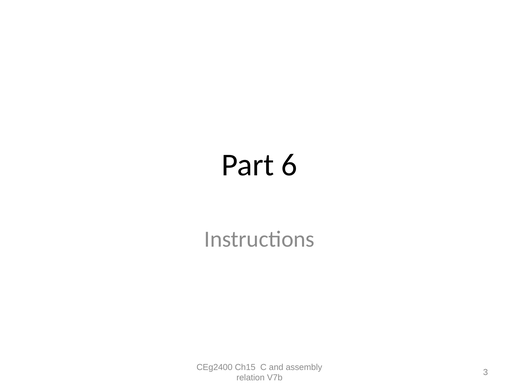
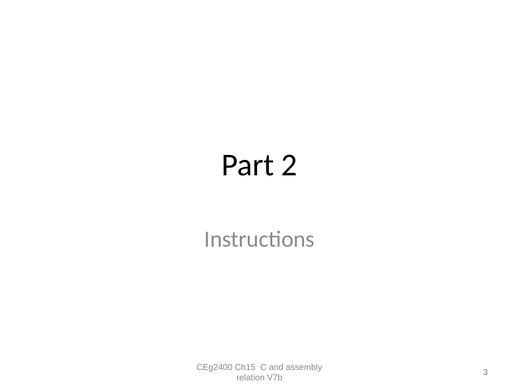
6: 6 -> 2
